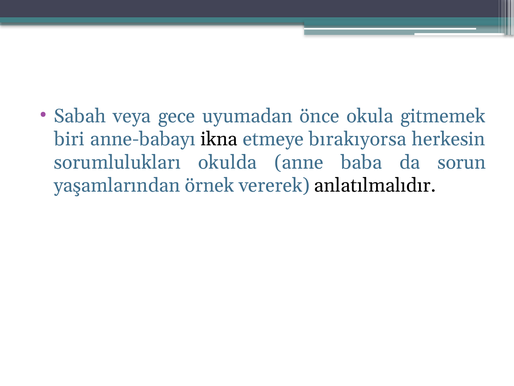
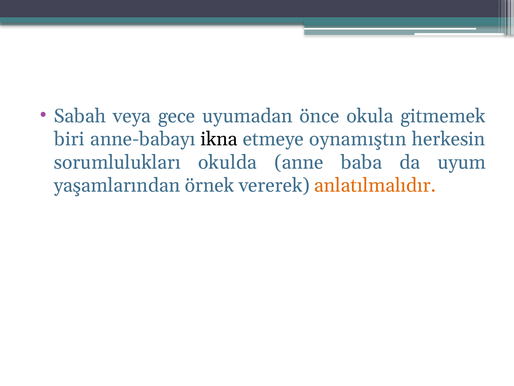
bırakıyorsa: bırakıyorsa -> oynamıştın
sorun: sorun -> uyum
anlatılmalıdır colour: black -> orange
